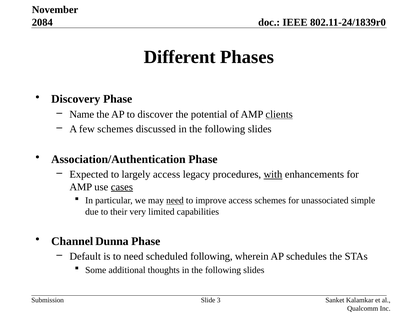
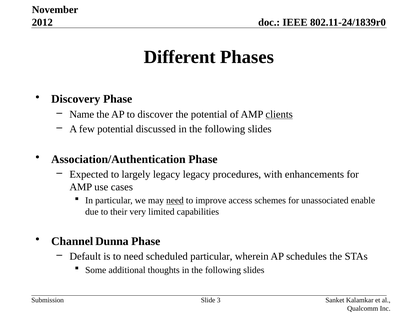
2084: 2084 -> 2012
few schemes: schemes -> potential
largely access: access -> legacy
with underline: present -> none
cases underline: present -> none
simple: simple -> enable
scheduled following: following -> particular
